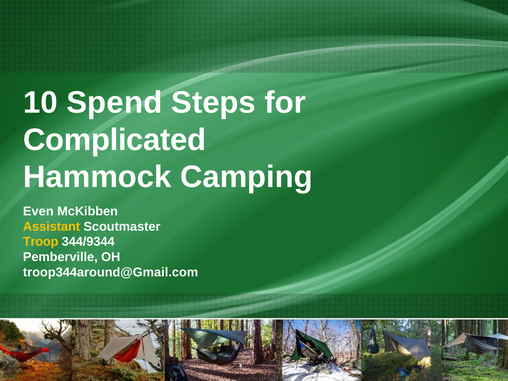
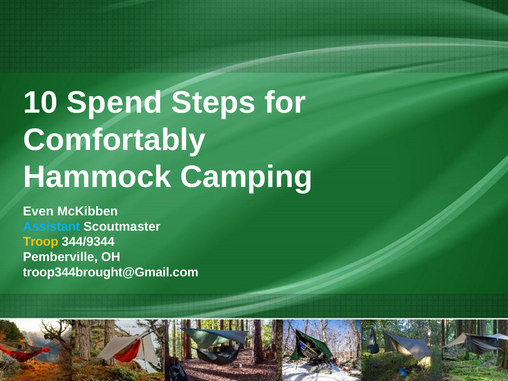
Complicated: Complicated -> Comfortably
Assistant colour: yellow -> light blue
troop344around@Gmail.com: troop344around@Gmail.com -> troop344brought@Gmail.com
